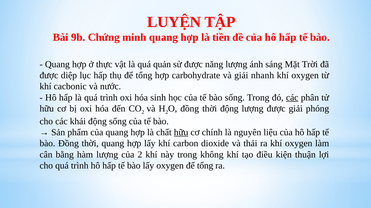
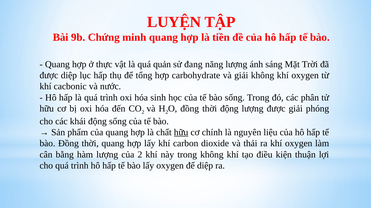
sử được: được -> đang
giải nhanh: nhanh -> không
các at (292, 98) underline: present -> none
oxygen để tổng: tổng -> diệp
